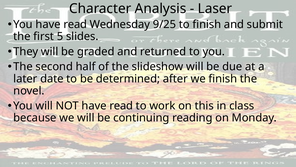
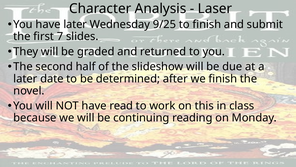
You have read: read -> later
5: 5 -> 7
